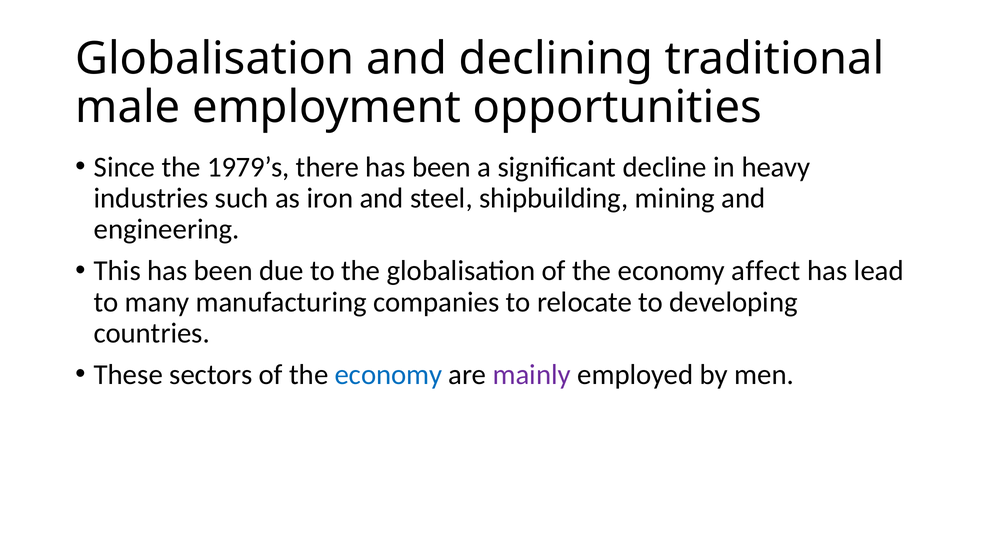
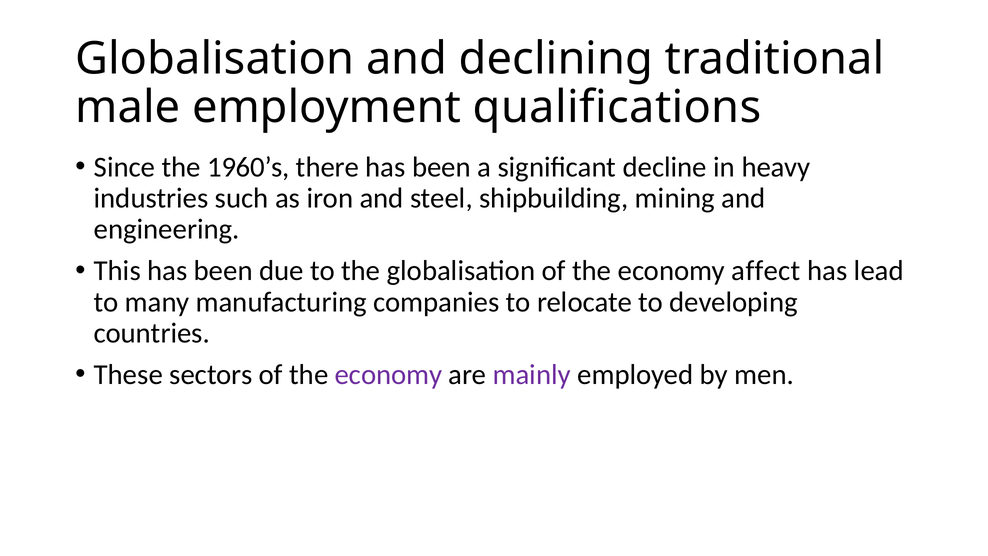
opportunities: opportunities -> qualifications
1979’s: 1979’s -> 1960’s
economy at (388, 374) colour: blue -> purple
